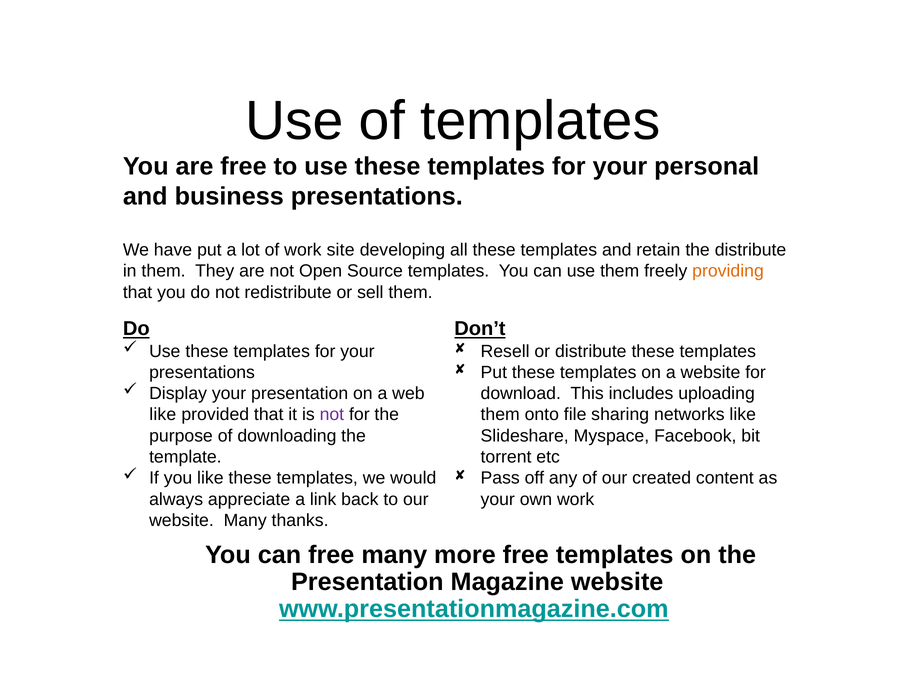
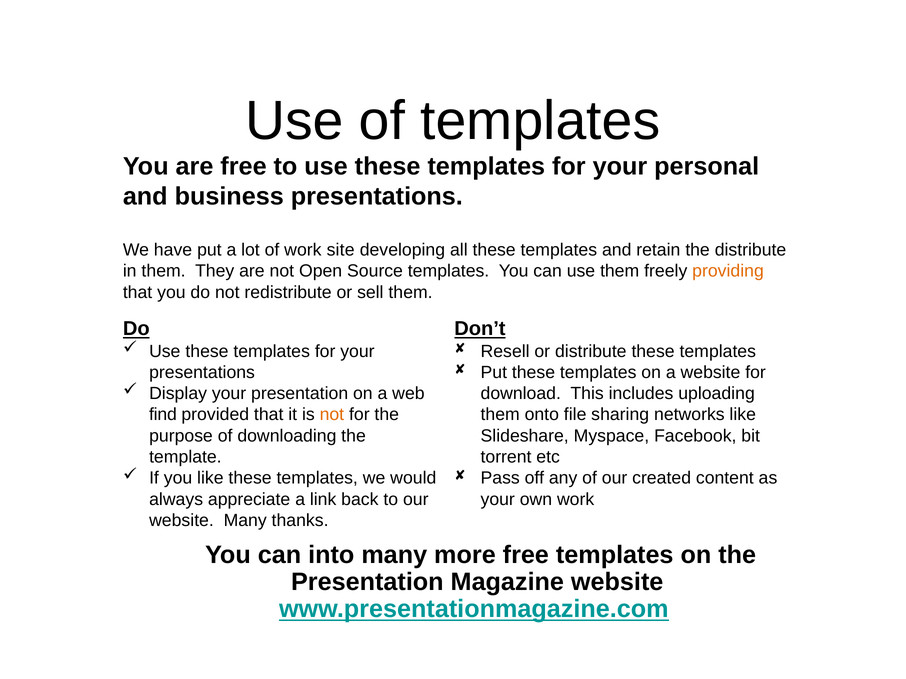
like at (163, 415): like -> find
not at (332, 415) colour: purple -> orange
can free: free -> into
